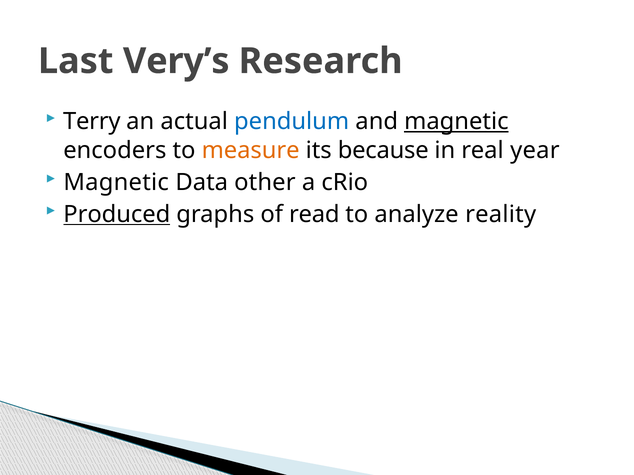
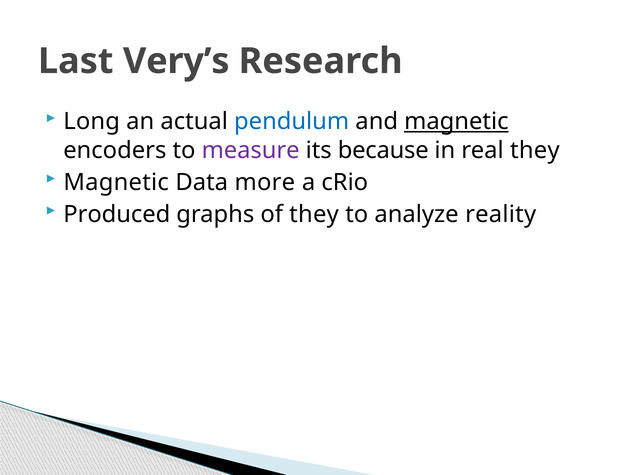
Terry: Terry -> Long
measure colour: orange -> purple
real year: year -> they
other: other -> more
Produced underline: present -> none
of read: read -> they
